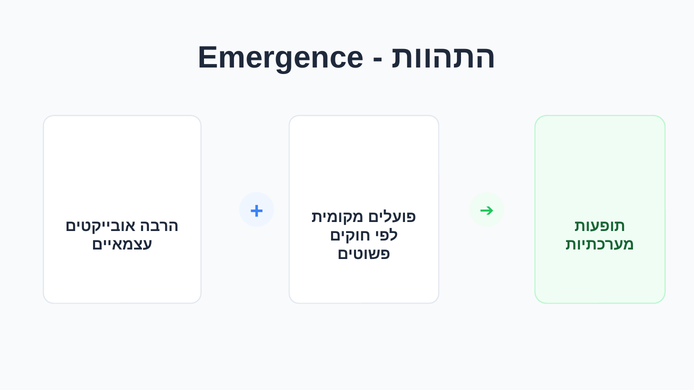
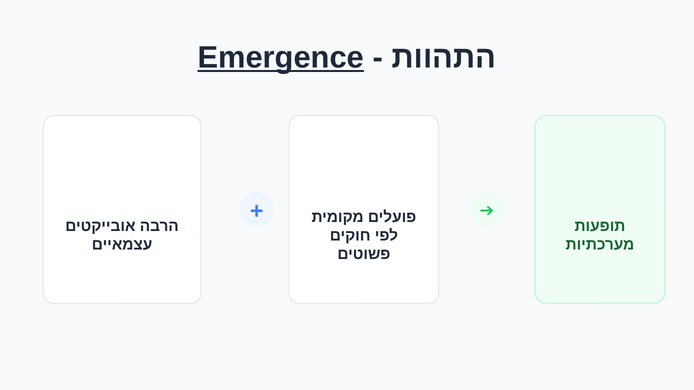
Emergence underline: none -> present
